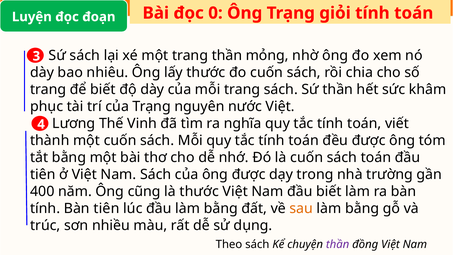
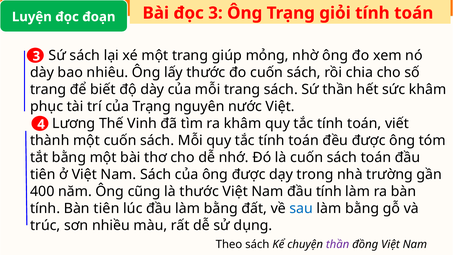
0 at (215, 13): 0 -> 3
trang thần: thần -> giúp
ra nghĩa: nghĩa -> khâm
đầu biết: biết -> tính
sau colour: orange -> blue
